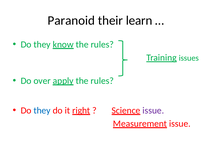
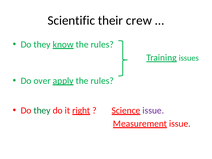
Paranoid: Paranoid -> Scientific
learn: learn -> crew
they at (42, 110) colour: blue -> green
